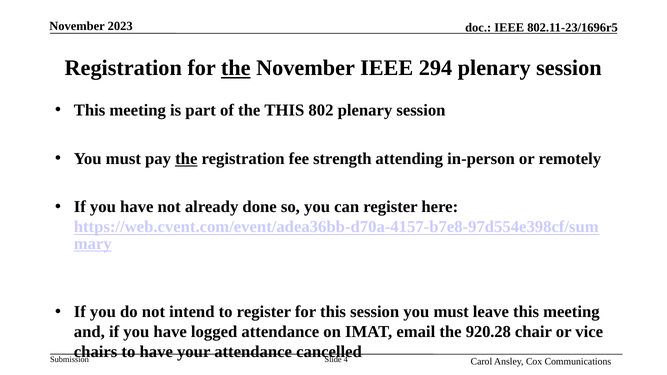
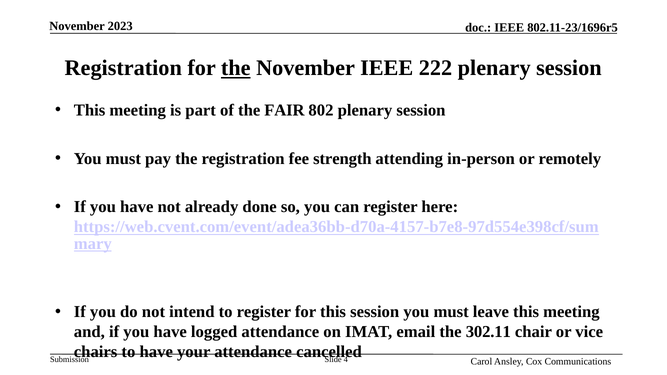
294: 294 -> 222
the THIS: THIS -> FAIR
the at (186, 159) underline: present -> none
920.28: 920.28 -> 302.11
